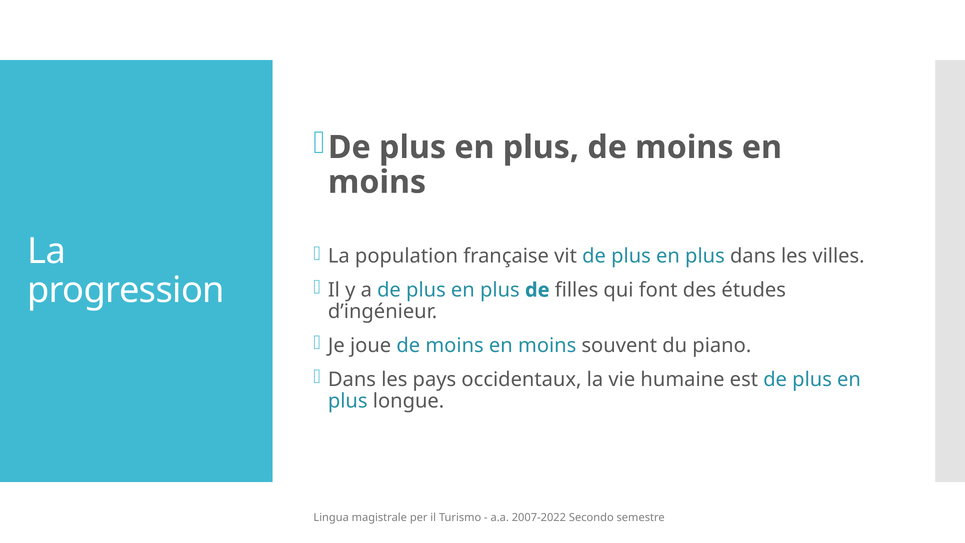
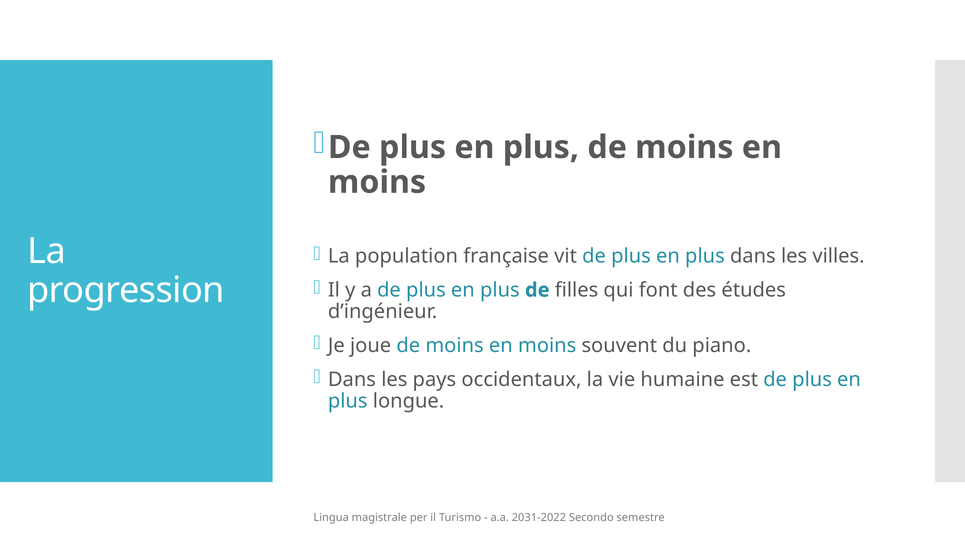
2007-2022: 2007-2022 -> 2031-2022
